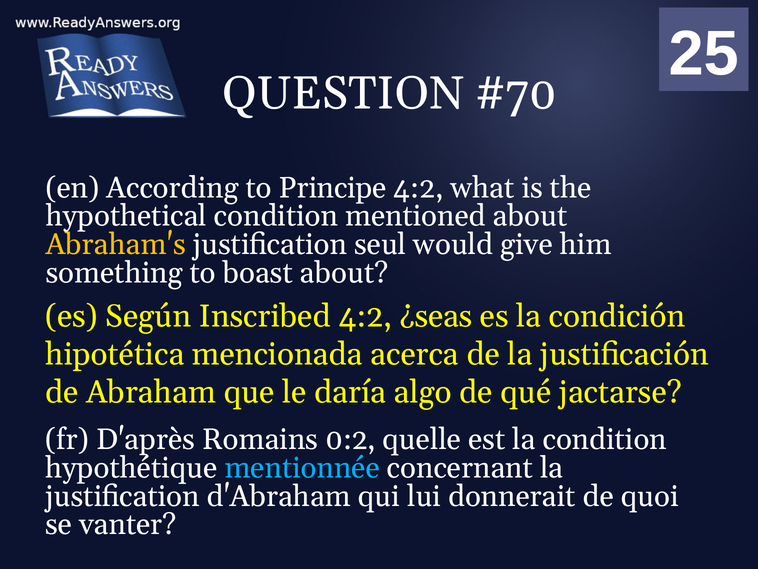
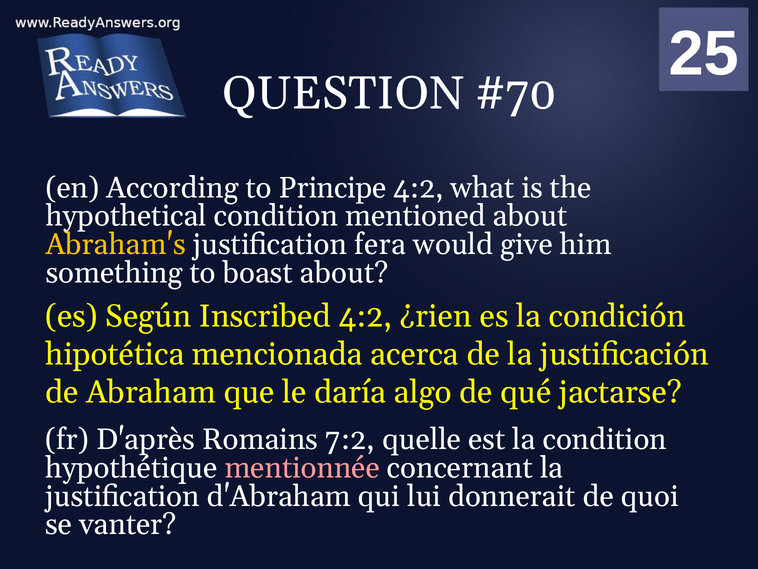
seul: seul -> fera
¿seas: ¿seas -> ¿rien
0:2: 0:2 -> 7:2
mentionnée colour: light blue -> pink
